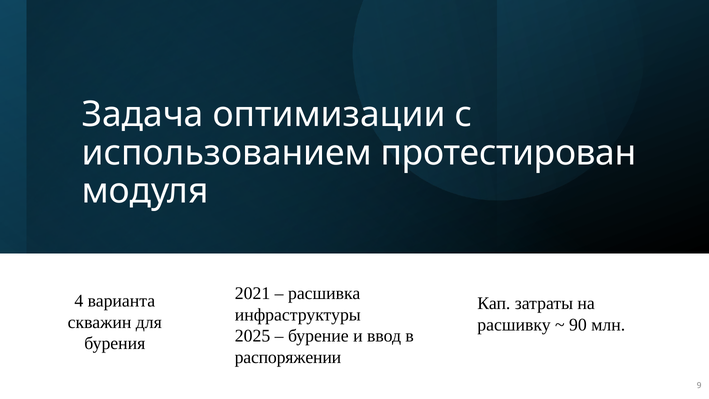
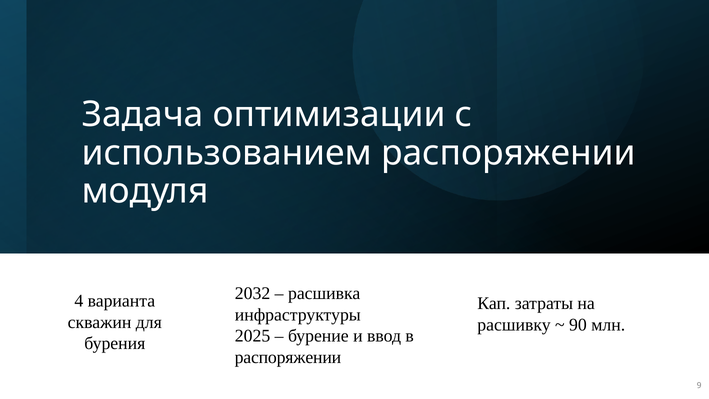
использованием протестирован: протестирован -> распоряжении
2021: 2021 -> 2032
